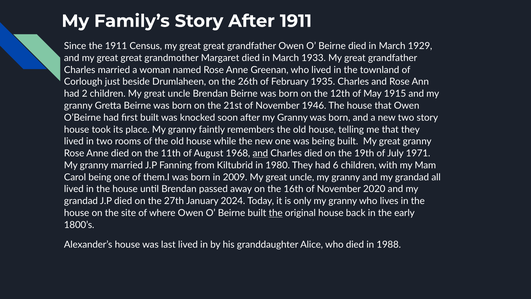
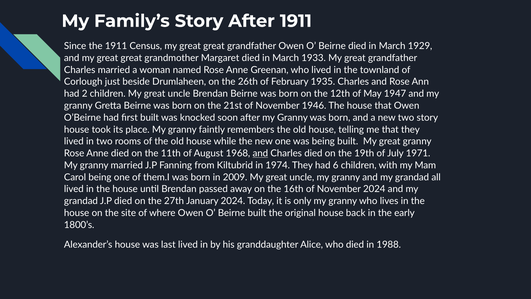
1915: 1915 -> 1947
1980: 1980 -> 1974
November 2020: 2020 -> 2024
the at (276, 213) underline: present -> none
